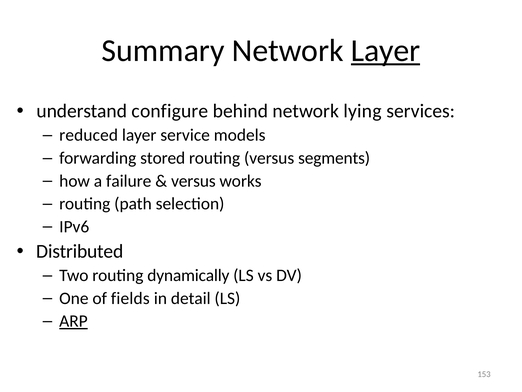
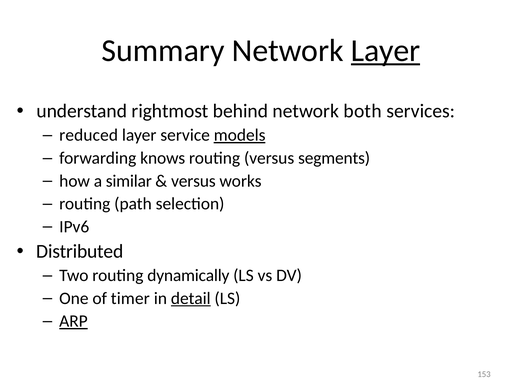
configure: configure -> rightmost
lying: lying -> both
models underline: none -> present
stored: stored -> knows
failure: failure -> similar
fields: fields -> timer
detail underline: none -> present
